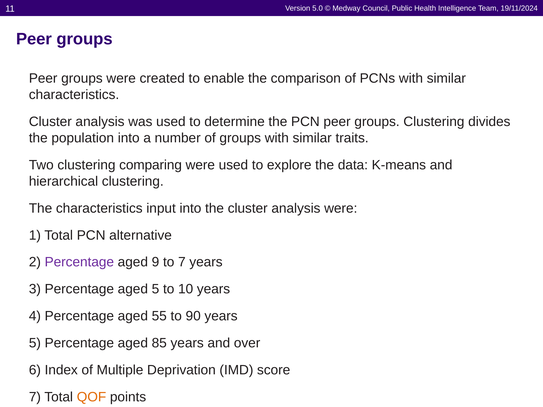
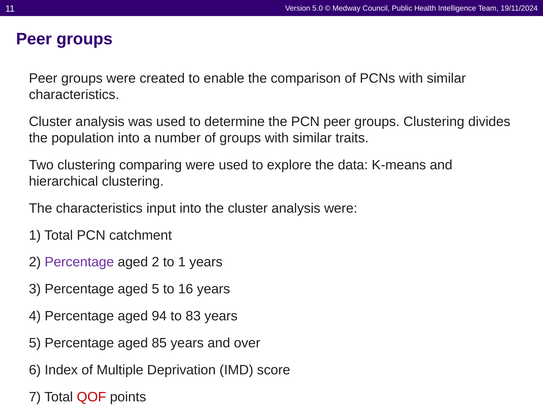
alternative: alternative -> catchment
aged 9: 9 -> 2
to 7: 7 -> 1
10: 10 -> 16
55: 55 -> 94
90: 90 -> 83
QOF colour: orange -> red
